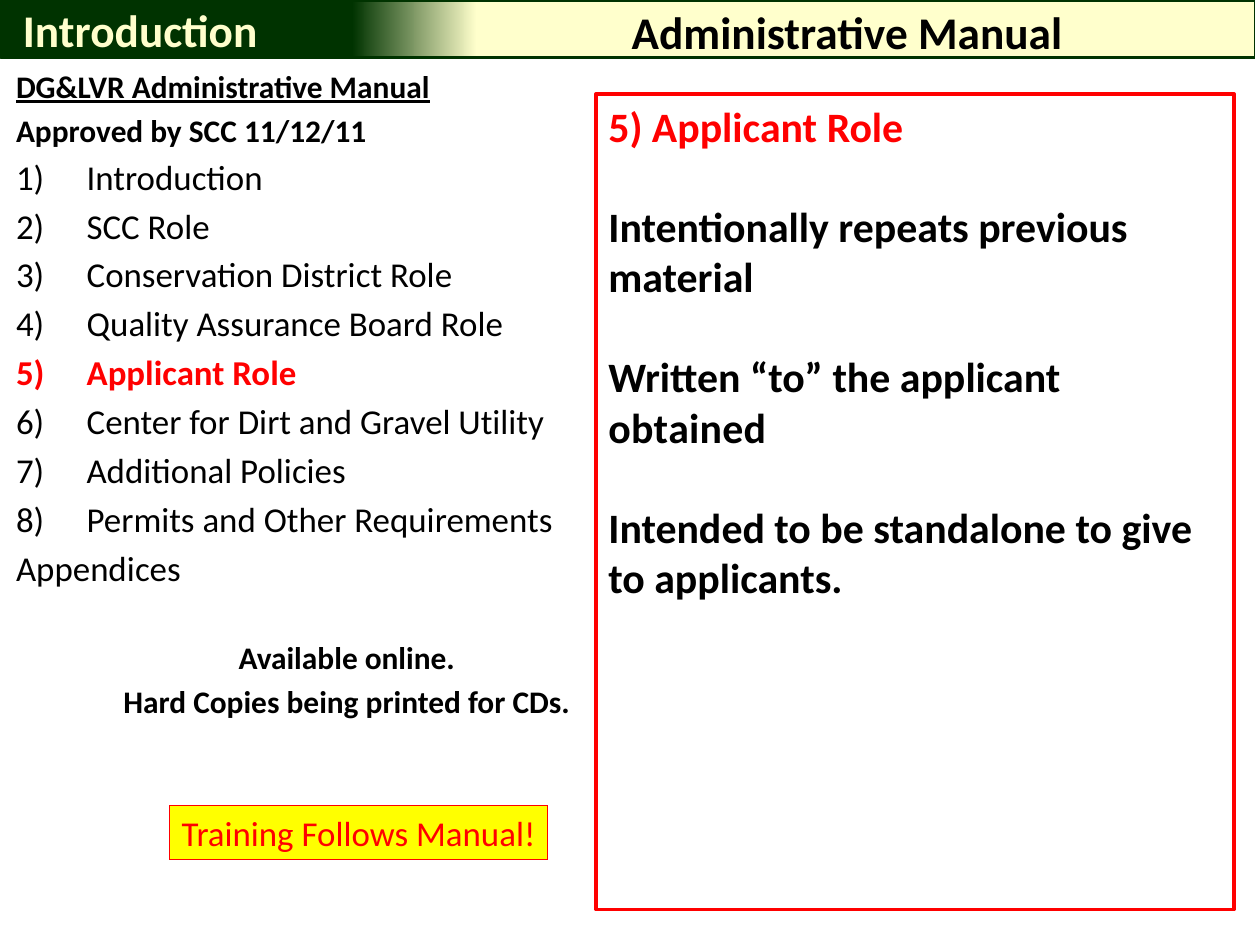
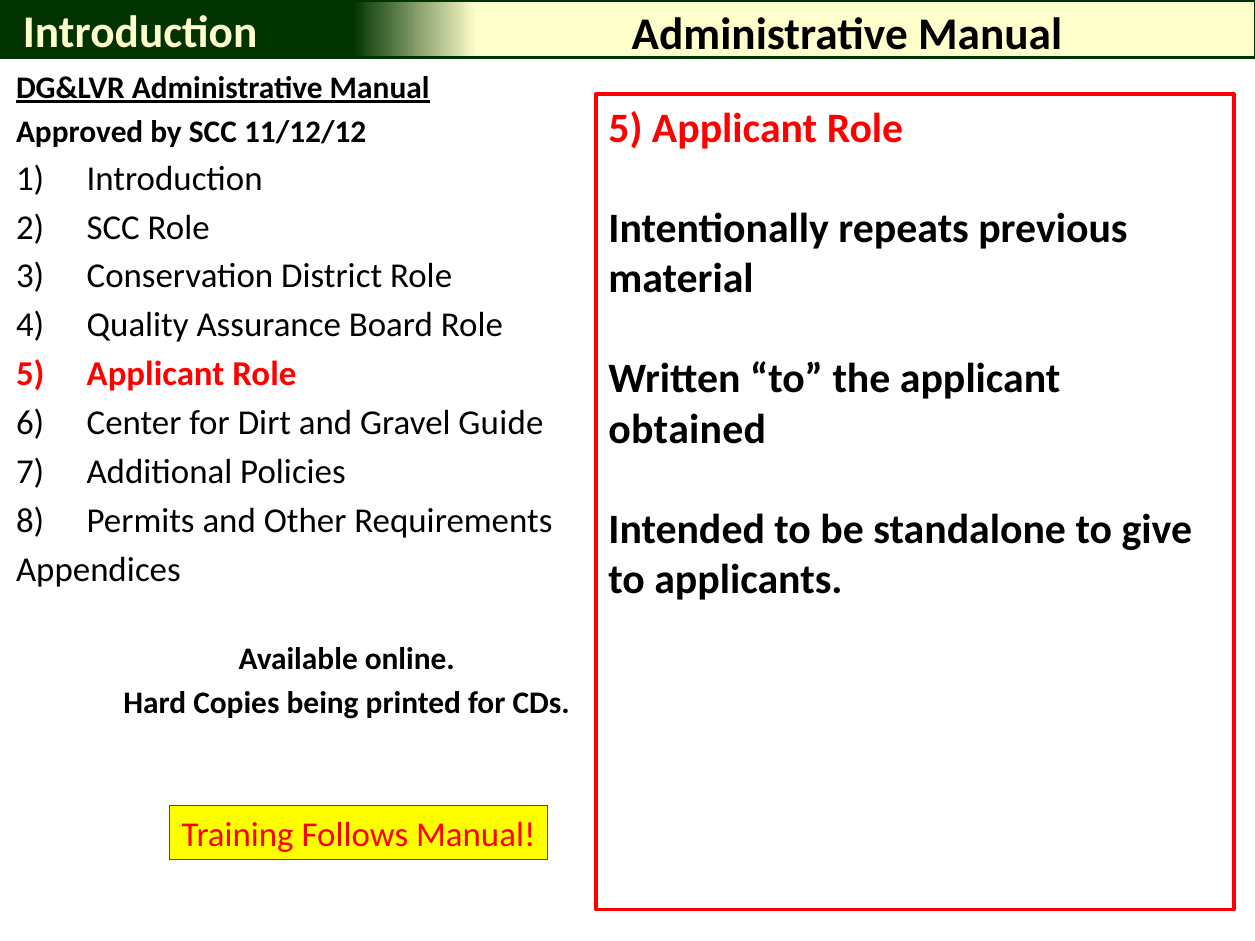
11/12/11: 11/12/11 -> 11/12/12
Utility: Utility -> Guide
